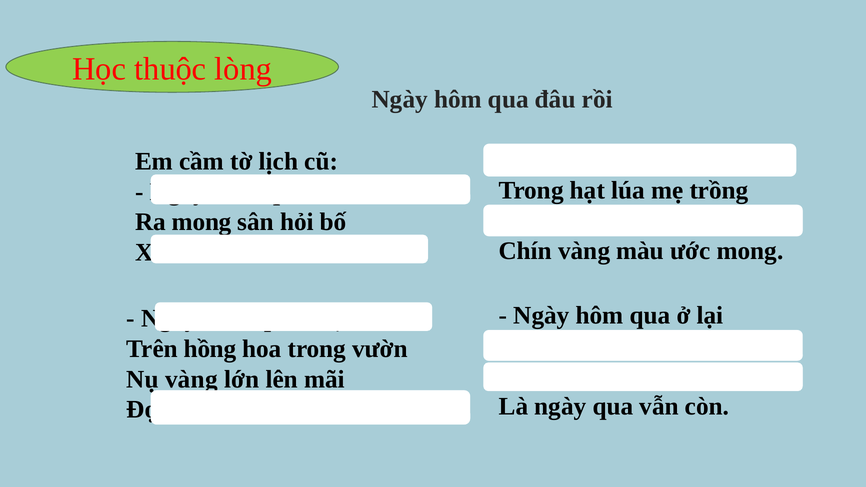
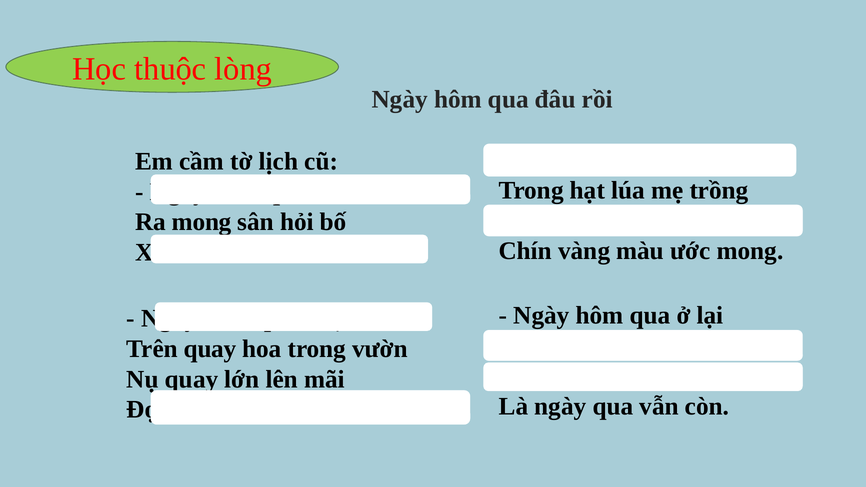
Trên hồng: hồng -> quay
Nụ vàng: vàng -> quay
